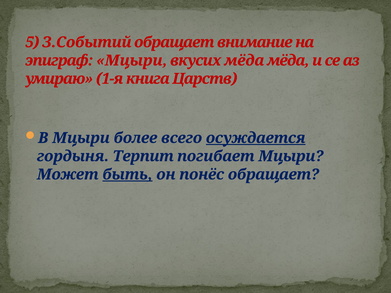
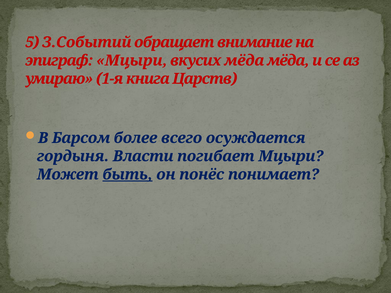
В Мцыри: Мцыри -> Барсом
осуждается underline: present -> none
Терпит: Терпит -> Власти
понёс обращает: обращает -> понимает
